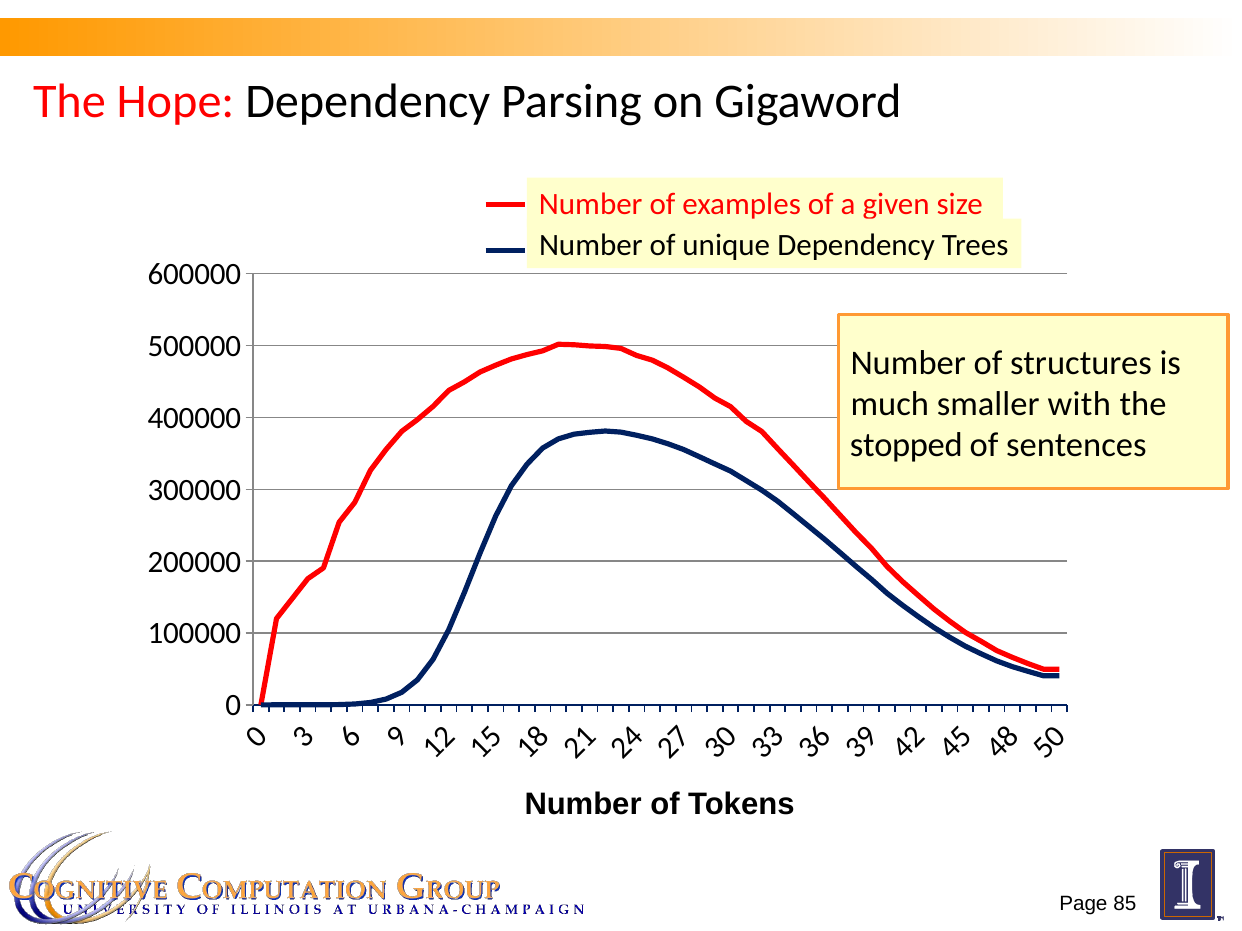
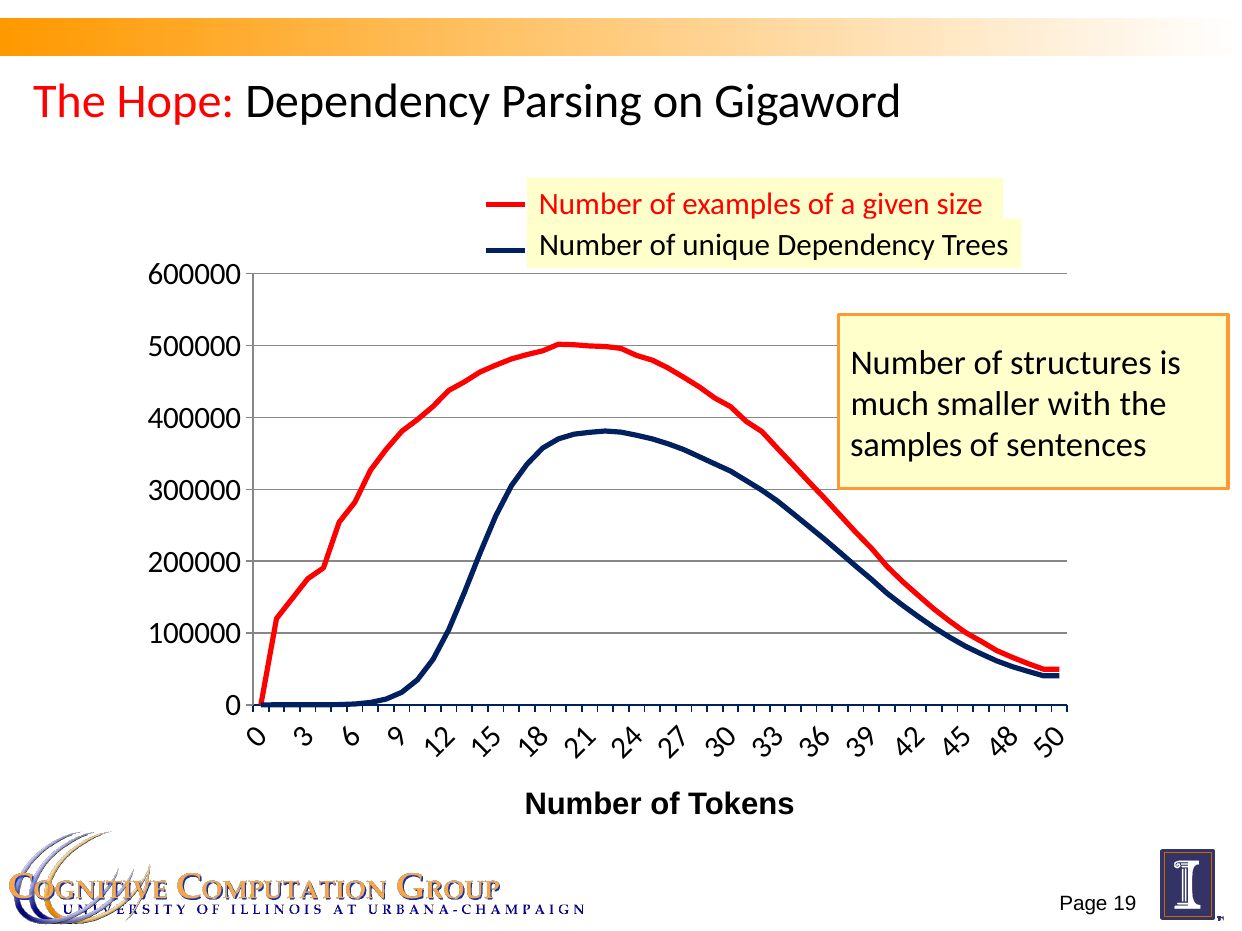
stopped: stopped -> samples
85: 85 -> 19
